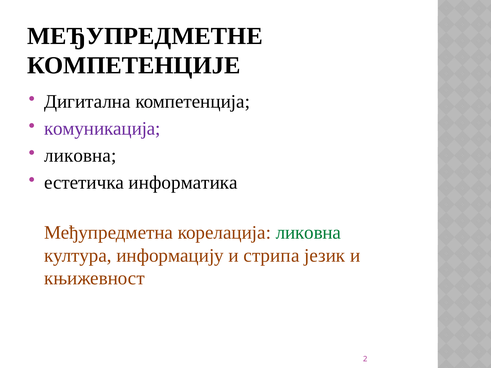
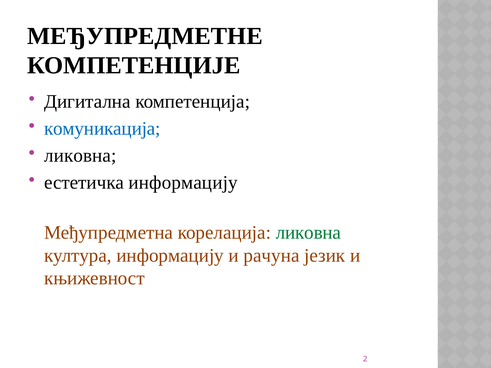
комуникација colour: purple -> blue
естетичка информатика: информатика -> информацију
стрипа: стрипа -> рачуна
